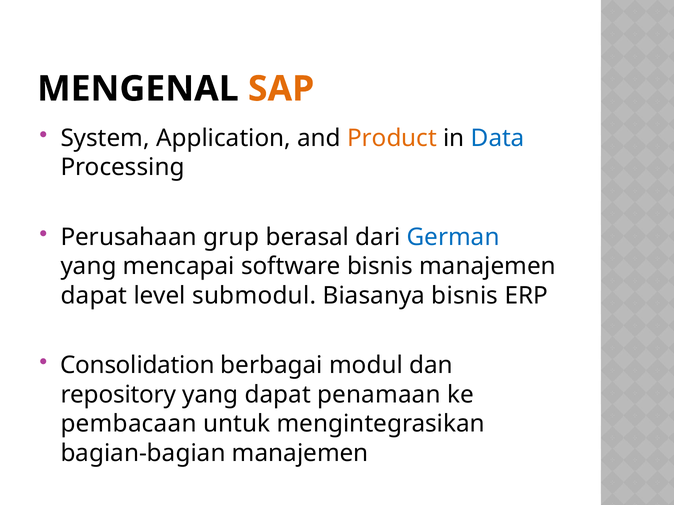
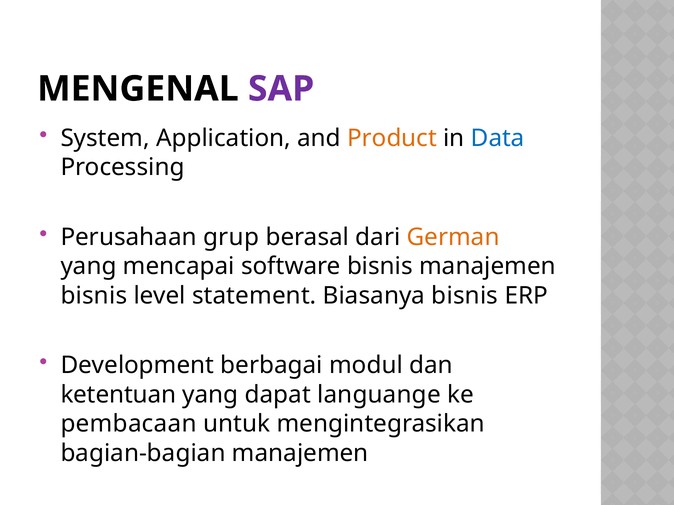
SAP colour: orange -> purple
German colour: blue -> orange
dapat at (94, 296): dapat -> bisnis
submodul: submodul -> statement
Consolidation: Consolidation -> Development
repository: repository -> ketentuan
penamaan: penamaan -> languange
